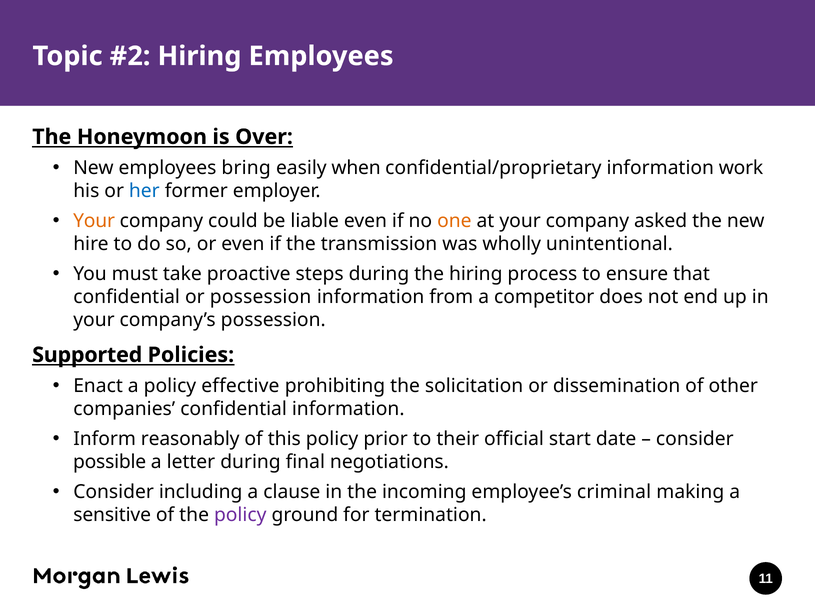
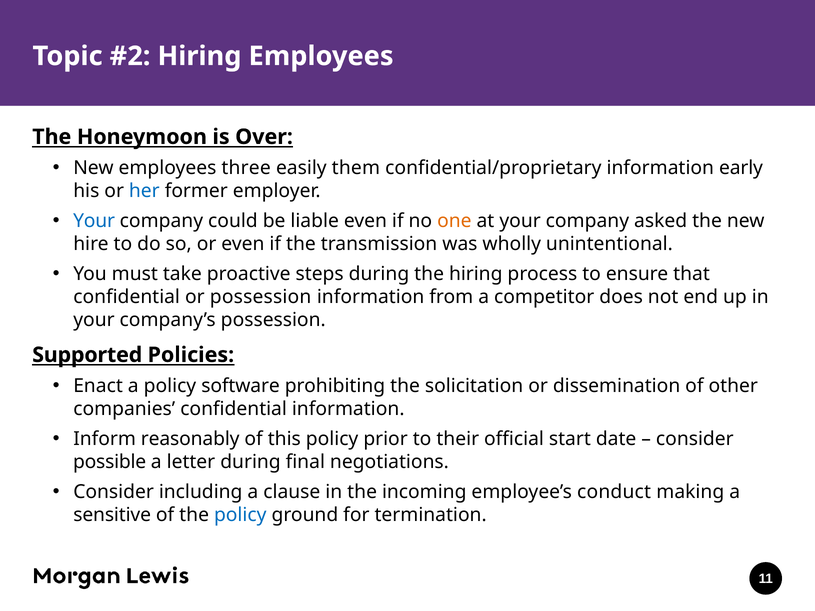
bring: bring -> three
when: when -> them
work: work -> early
Your at (94, 221) colour: orange -> blue
effective: effective -> software
criminal: criminal -> conduct
policy at (240, 515) colour: purple -> blue
